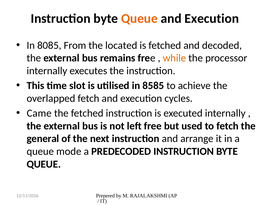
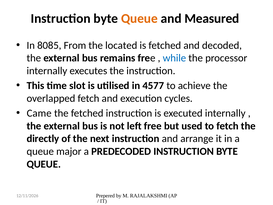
Execution at (212, 18): Execution -> Measured
while colour: orange -> blue
8585: 8585 -> 4577
general: general -> directly
mode: mode -> major
